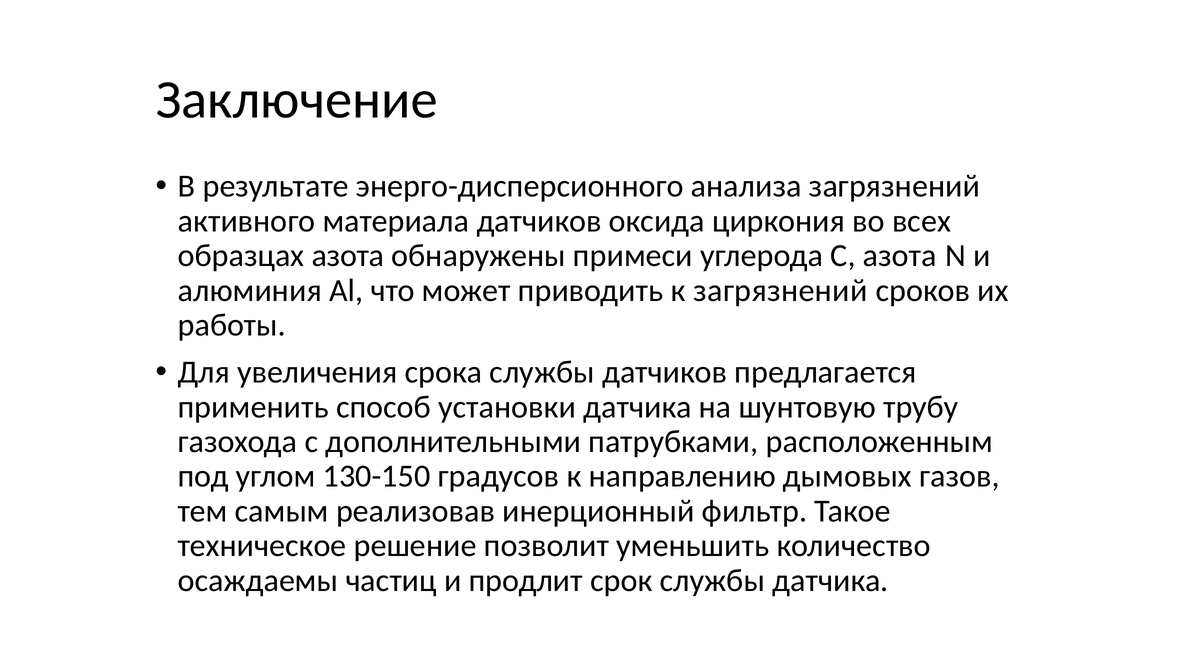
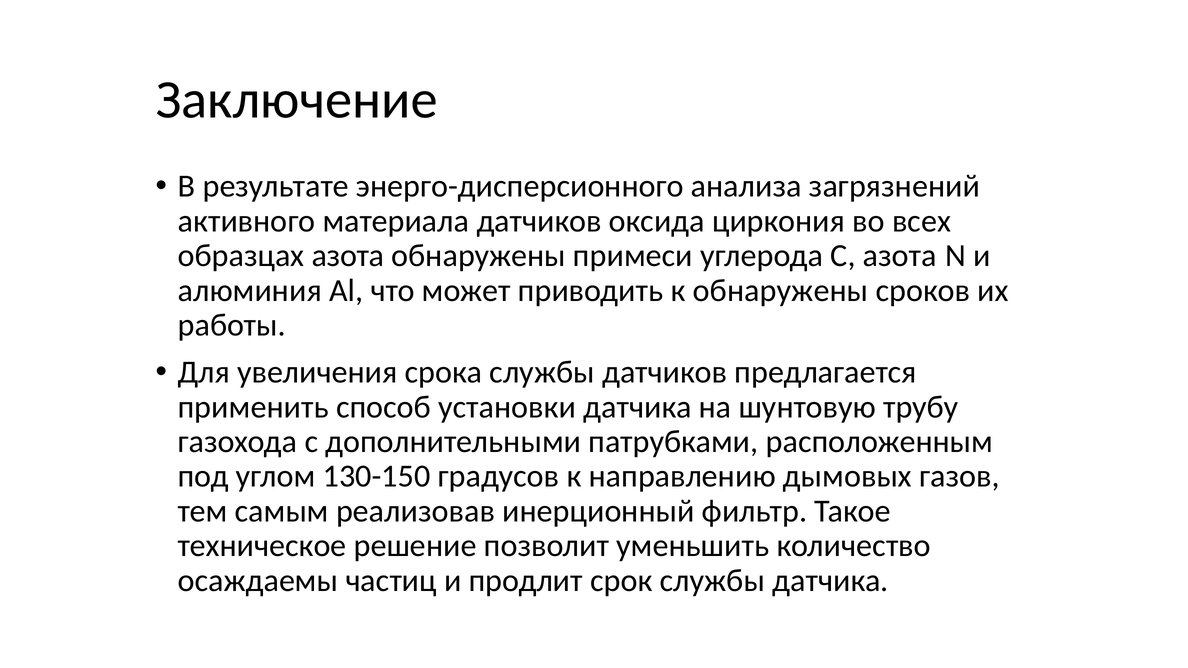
к загрязнений: загрязнений -> обнаружены
